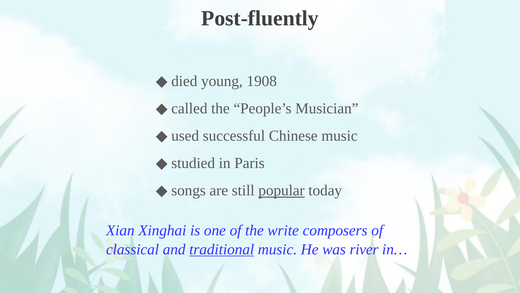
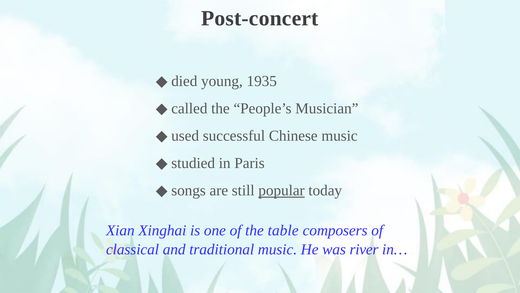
Post-fluently: Post-fluently -> Post-concert
1908: 1908 -> 1935
write: write -> table
traditional underline: present -> none
